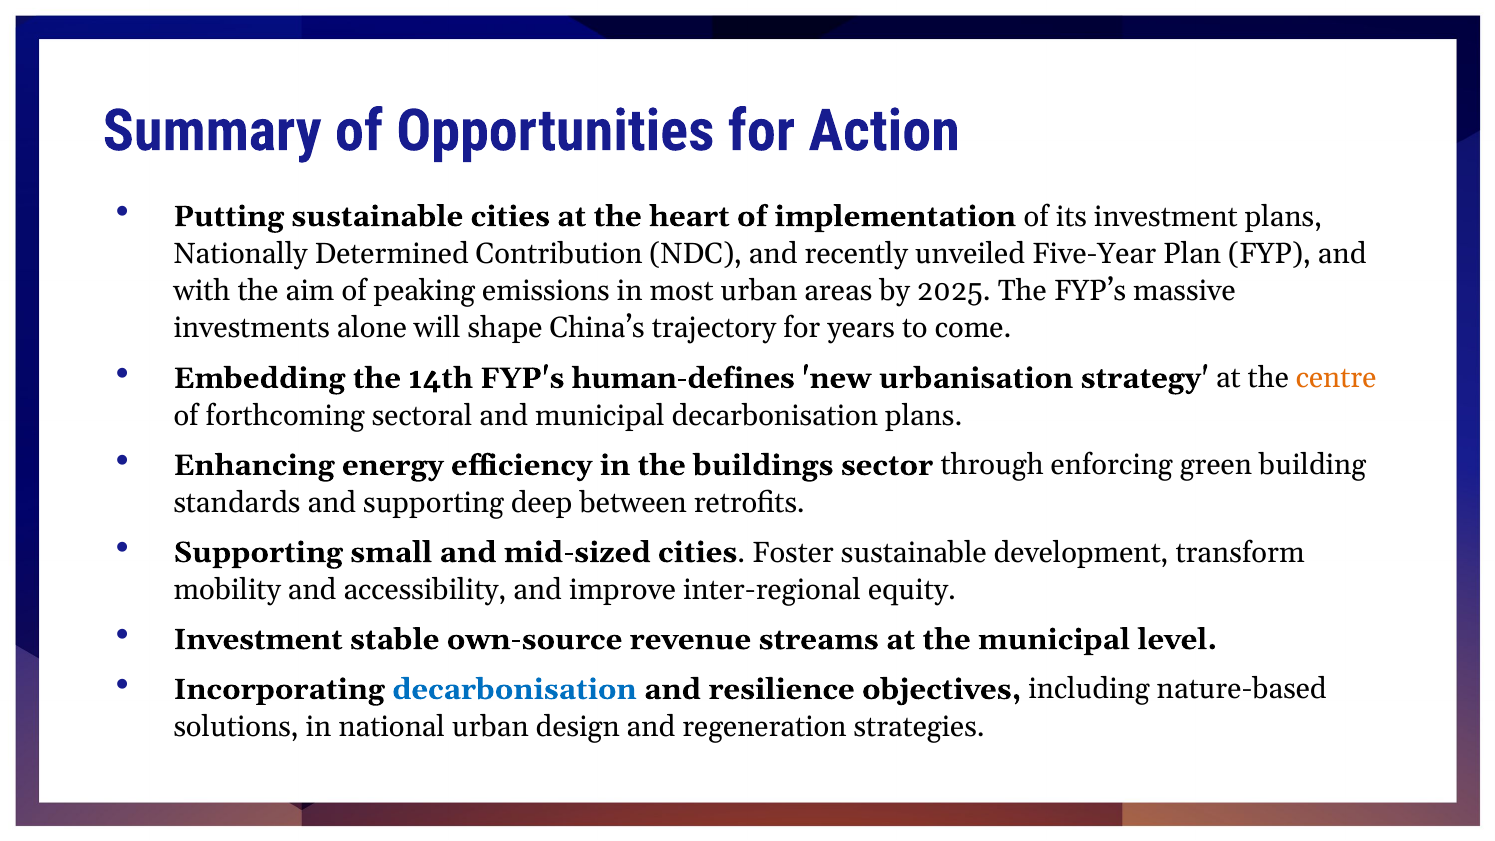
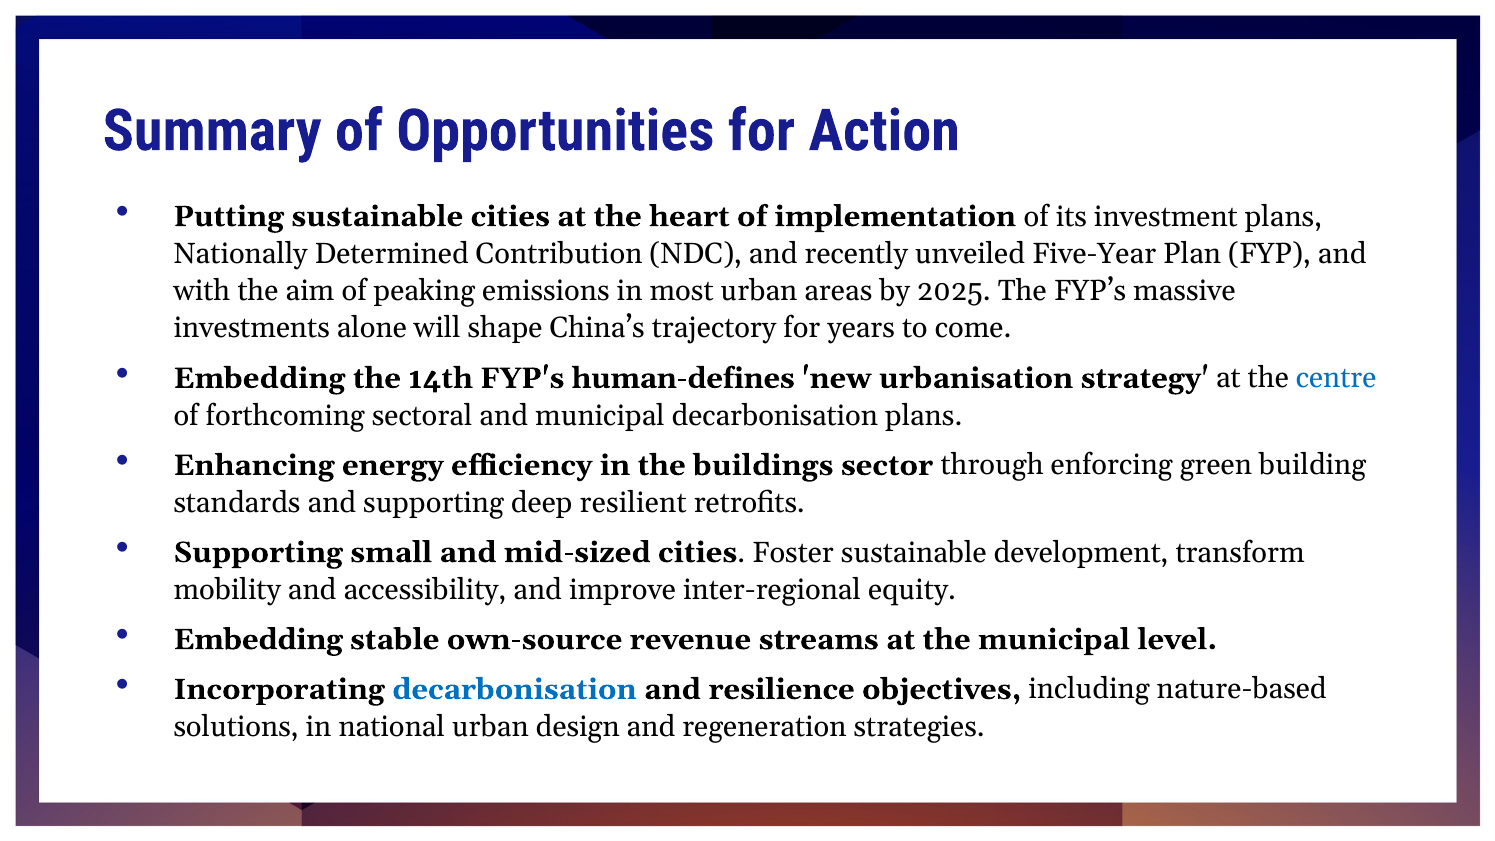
centre colour: orange -> blue
between: between -> resilient
Investment at (258, 639): Investment -> Embedding
